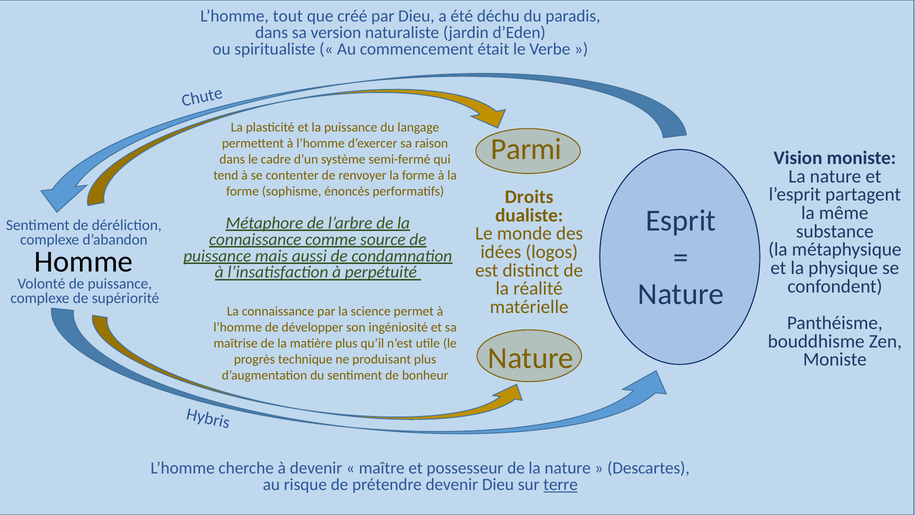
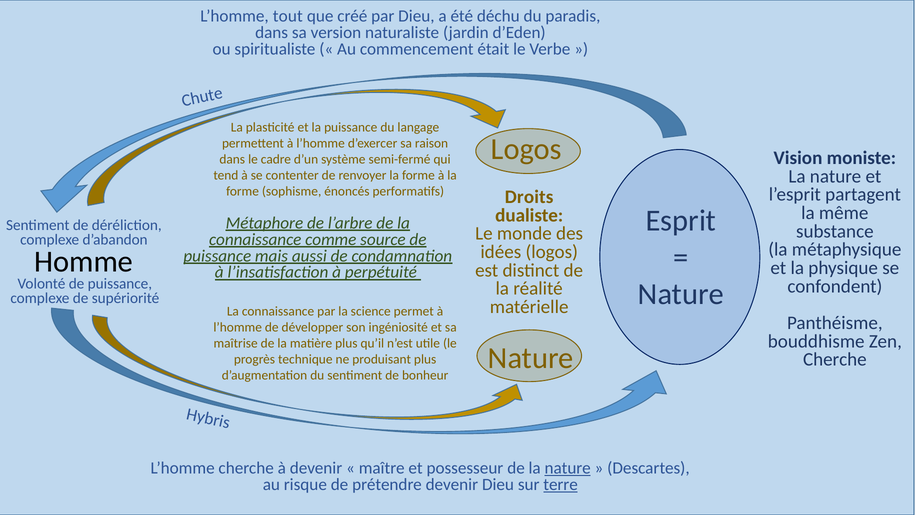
Parmi at (526, 149): Parmi -> Logos
Moniste at (835, 359): Moniste -> Cherche
nature at (568, 468) underline: none -> present
